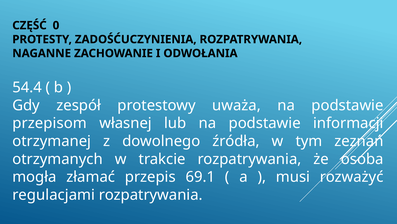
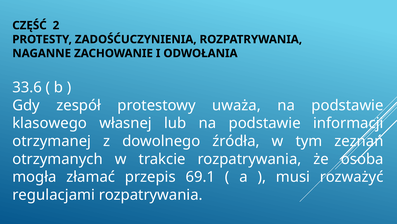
0: 0 -> 2
54.4: 54.4 -> 33.6
przepisom: przepisom -> klasowego
